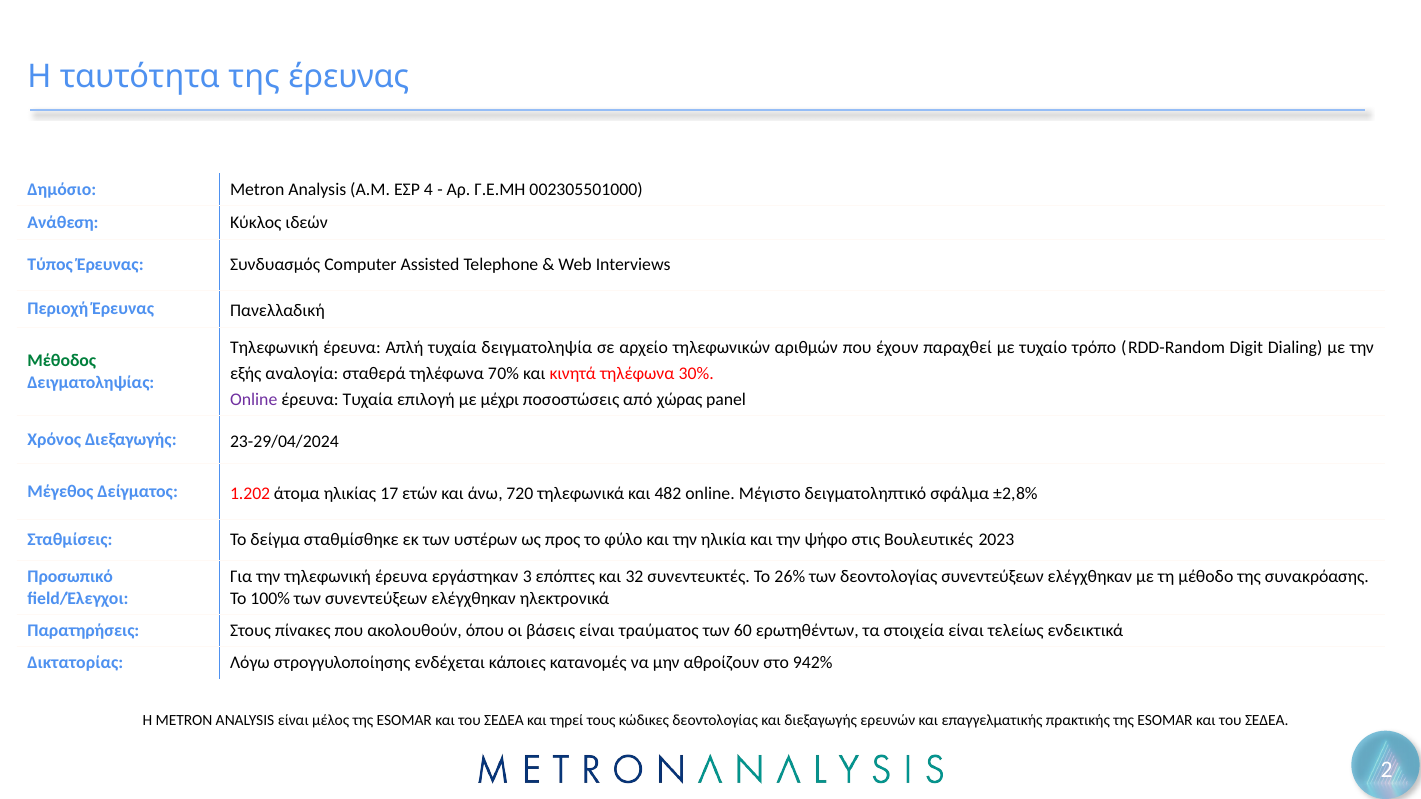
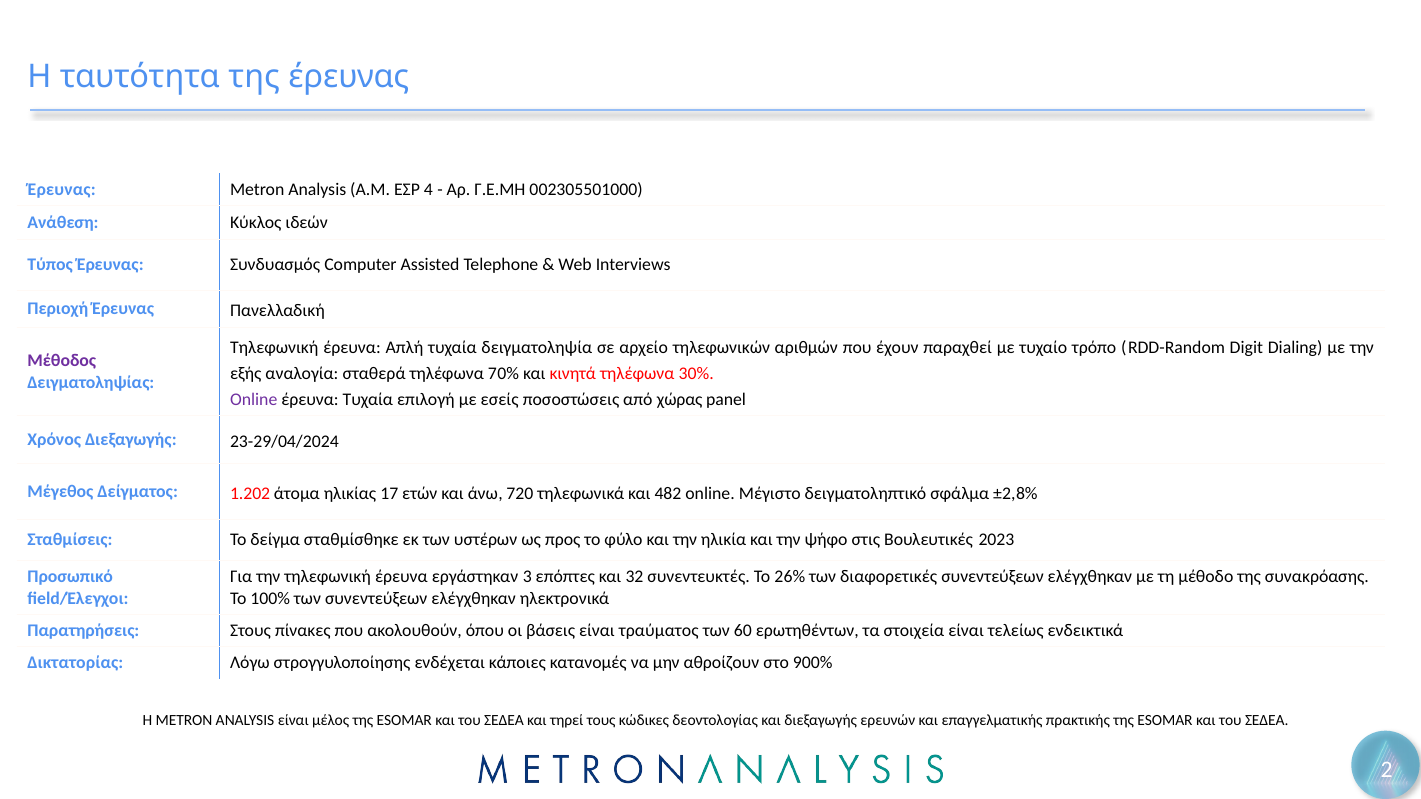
Δημόσιο at (62, 190): Δημόσιο -> Έρευνας
Μέθοδος colour: green -> purple
μέχρι: μέχρι -> εσείς
των δεοντολογίας: δεοντολογίας -> διαφορετικές
942%: 942% -> 900%
